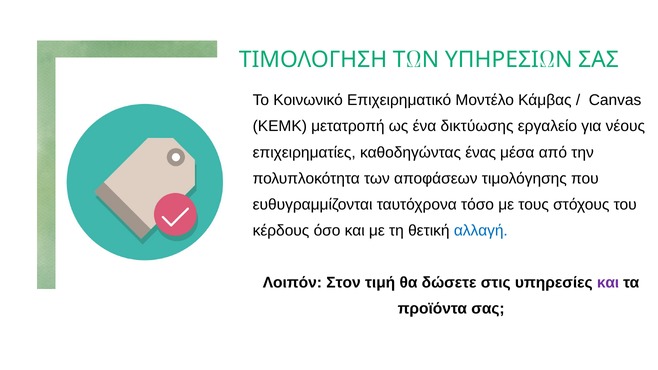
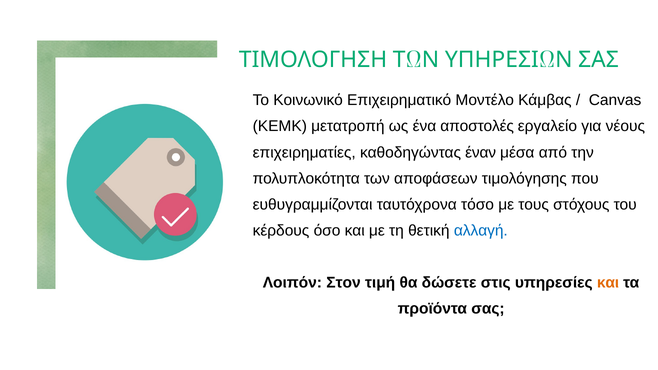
δικτύωσης: δικτύωσης -> αποστολές
ένας: ένας -> έναν
και at (608, 283) colour: purple -> orange
